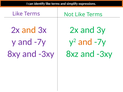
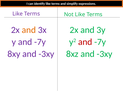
and at (85, 42) colour: orange -> red
